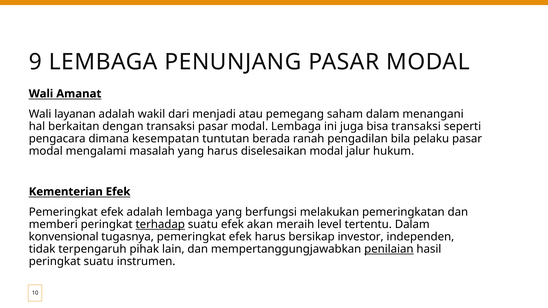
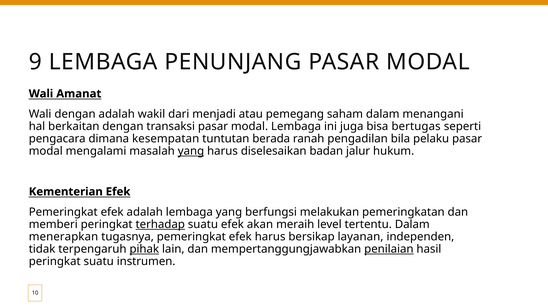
Wali layanan: layanan -> dengan
bisa transaksi: transaksi -> bertugas
yang at (191, 151) underline: none -> present
diselesaikan modal: modal -> badan
konvensional: konvensional -> menerapkan
investor: investor -> layanan
pihak underline: none -> present
